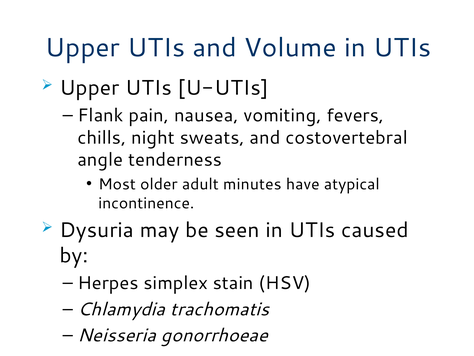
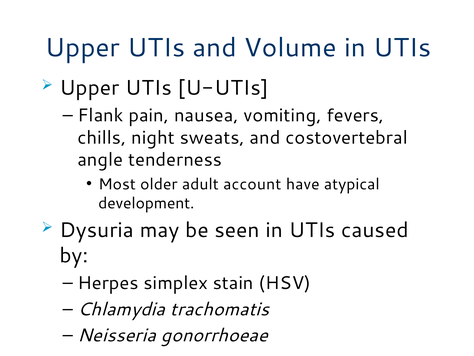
minutes: minutes -> account
incontinence: incontinence -> development
